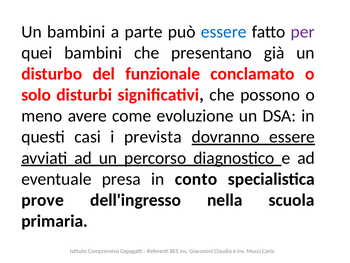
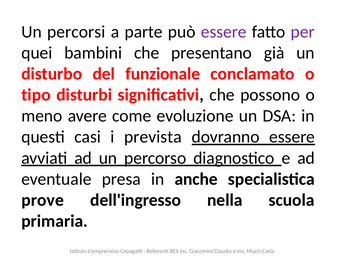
Un bambini: bambini -> percorsi
essere at (224, 32) colour: blue -> purple
solo: solo -> tipo
conto: conto -> anche
